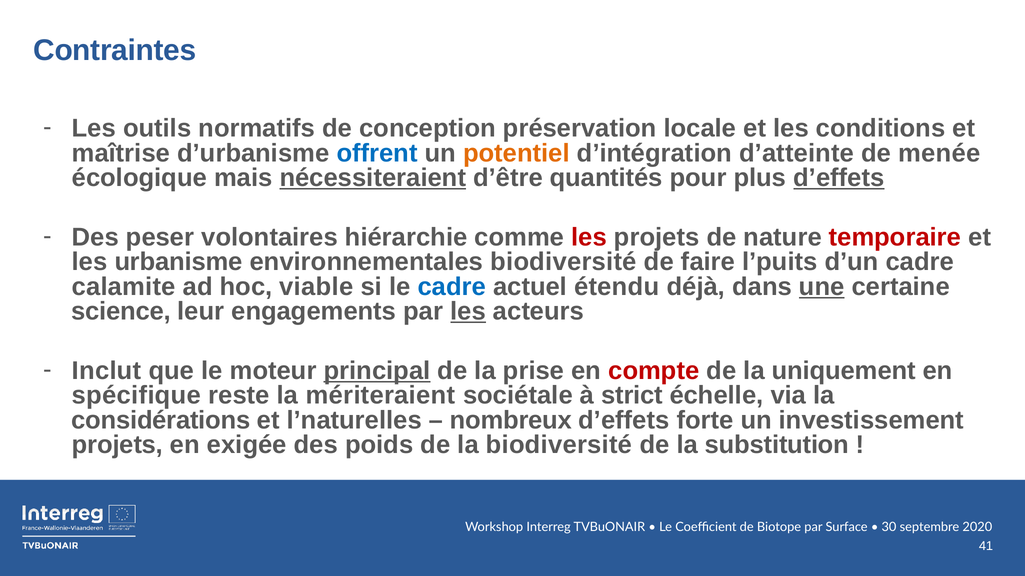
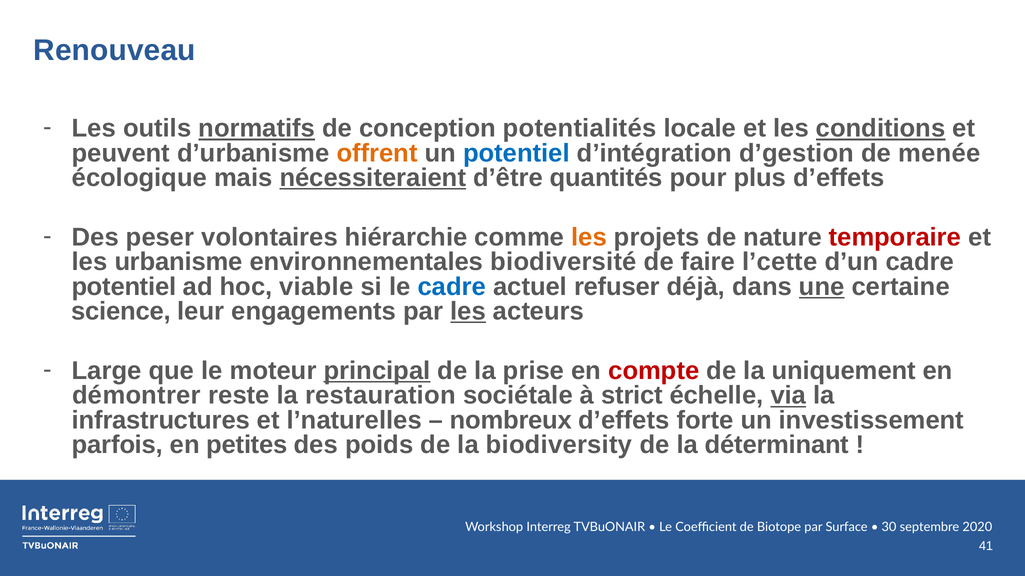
Contraintes: Contraintes -> Renouveau
normatifs underline: none -> present
préservation: préservation -> potentialités
conditions underline: none -> present
maîtrise: maîtrise -> peuvent
offrent colour: blue -> orange
potentiel at (516, 153) colour: orange -> blue
d’atteinte: d’atteinte -> d’gestion
d’effets at (839, 178) underline: present -> none
les at (589, 238) colour: red -> orange
l’puits: l’puits -> l’cette
calamite at (124, 287): calamite -> potentiel
étendu: étendu -> refuser
Inclut: Inclut -> Large
spécifique: spécifique -> démontrer
mériteraient: mériteraient -> restauration
via underline: none -> present
considérations: considérations -> infrastructures
projets at (117, 445): projets -> parfois
exigée: exigée -> petites
la biodiversité: biodiversité -> biodiversity
substitution: substitution -> déterminant
